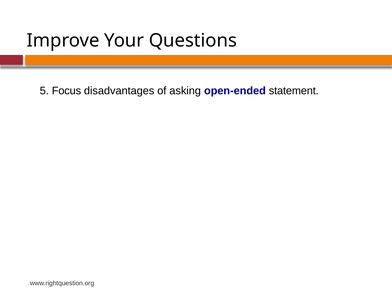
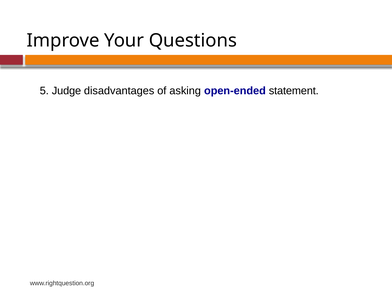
Focus: Focus -> Judge
